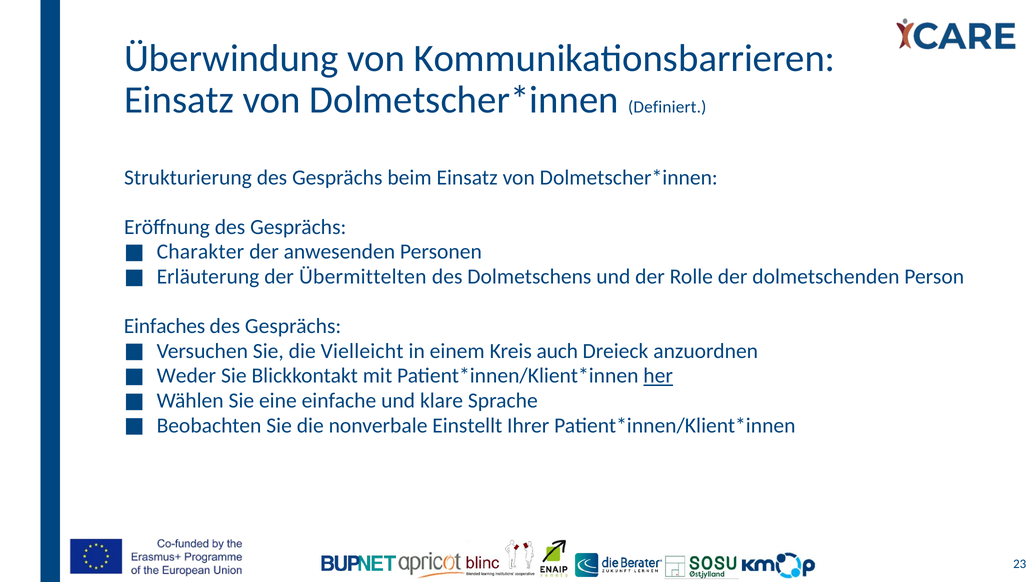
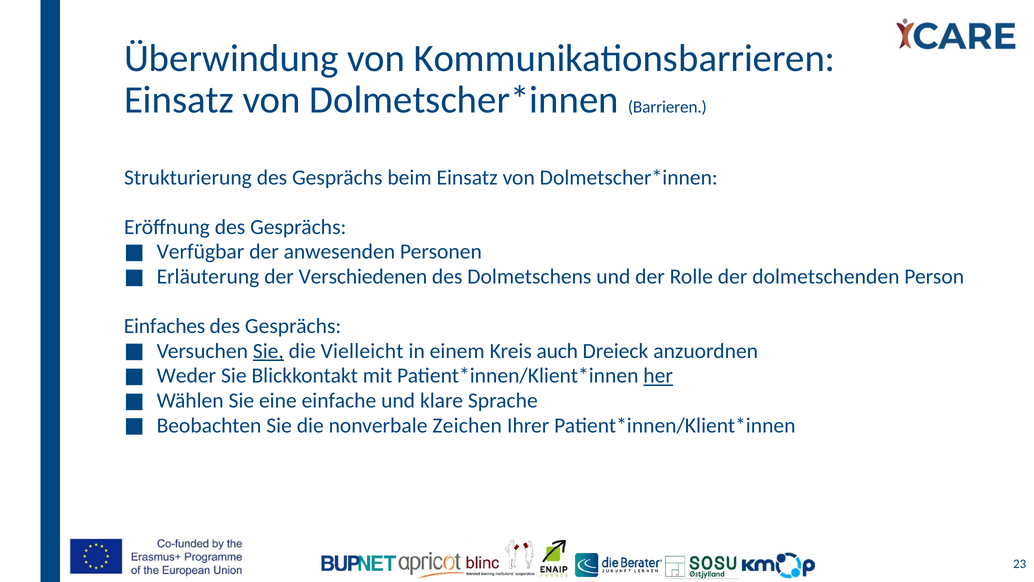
Definiert: Definiert -> Barrieren
Charakter: Charakter -> Verfügbar
Übermittelten: Übermittelten -> Verschiedenen
Sie at (268, 351) underline: none -> present
Einstellt: Einstellt -> Zeichen
